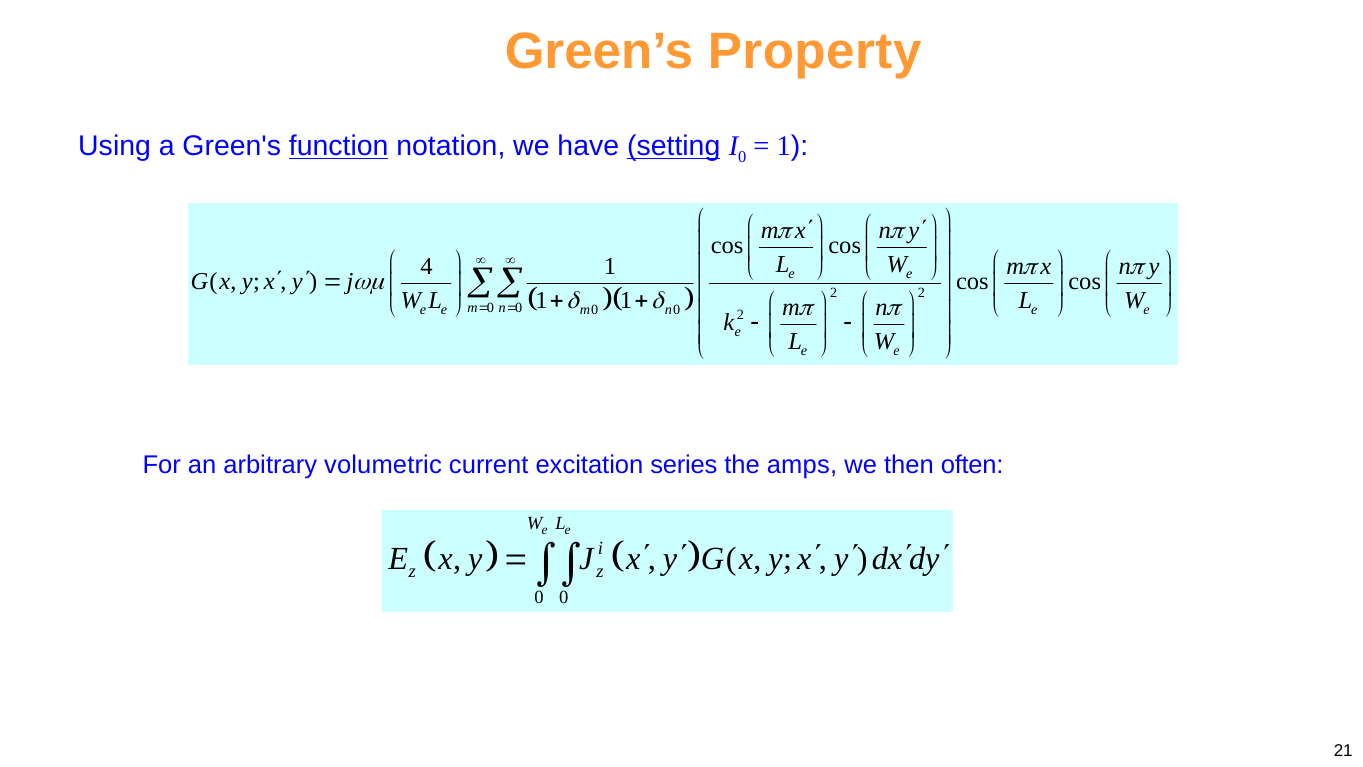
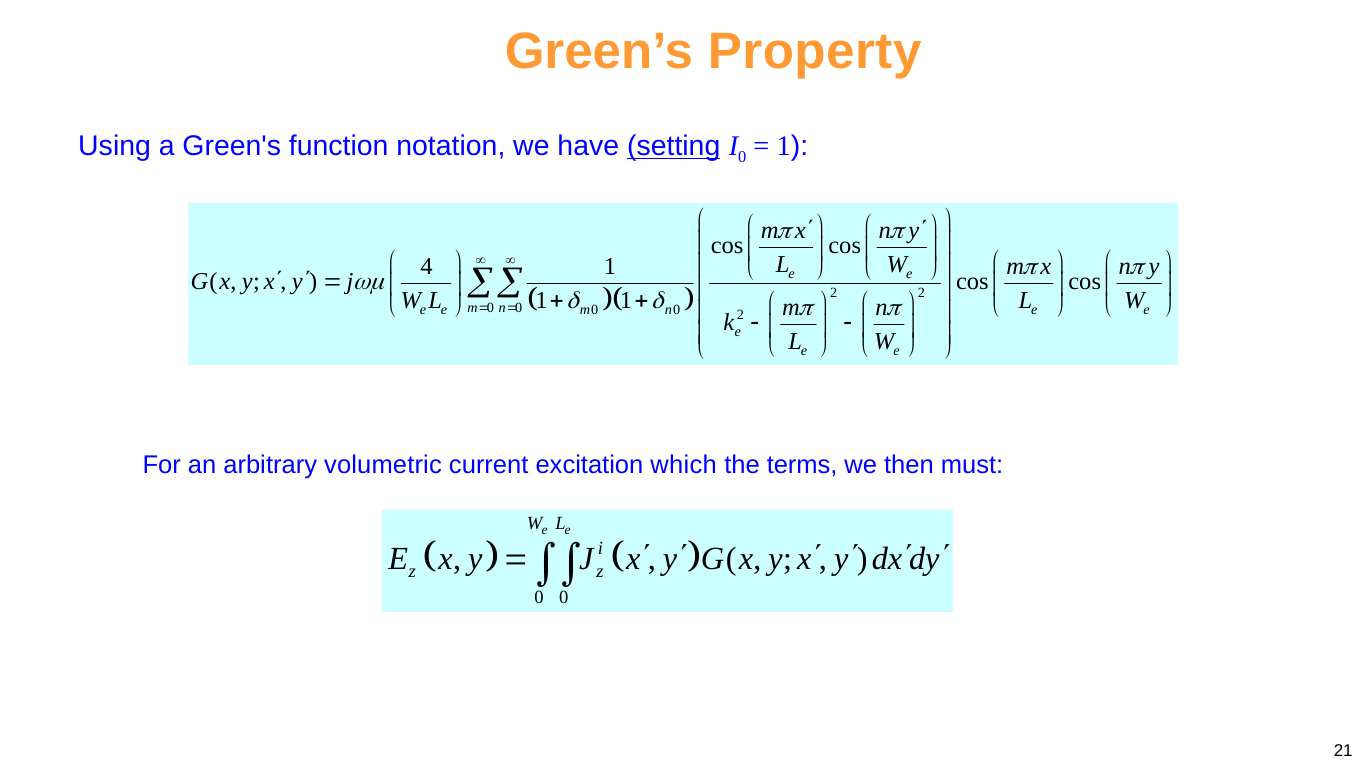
function underline: present -> none
series: series -> which
amps: amps -> terms
often: often -> must
